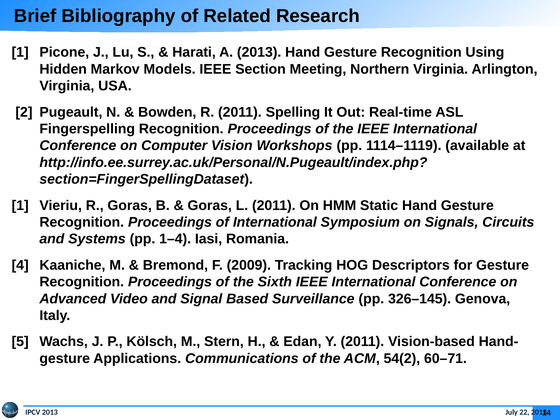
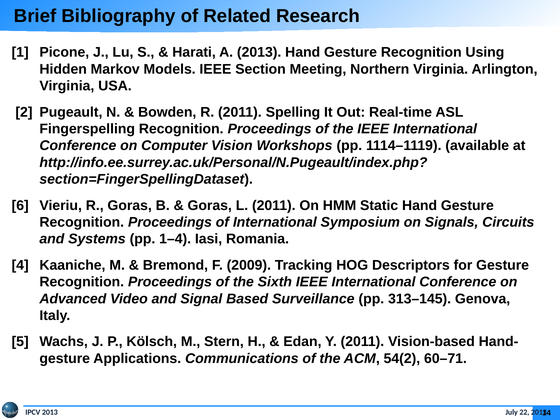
1 at (20, 205): 1 -> 6
326–145: 326–145 -> 313–145
